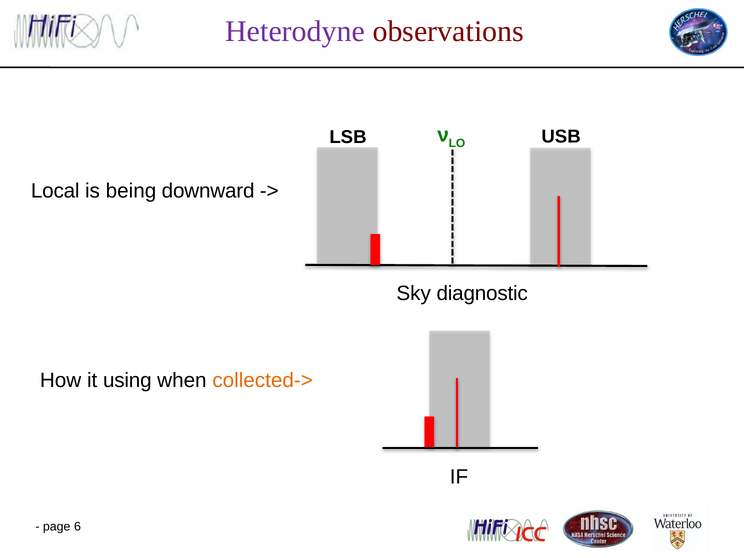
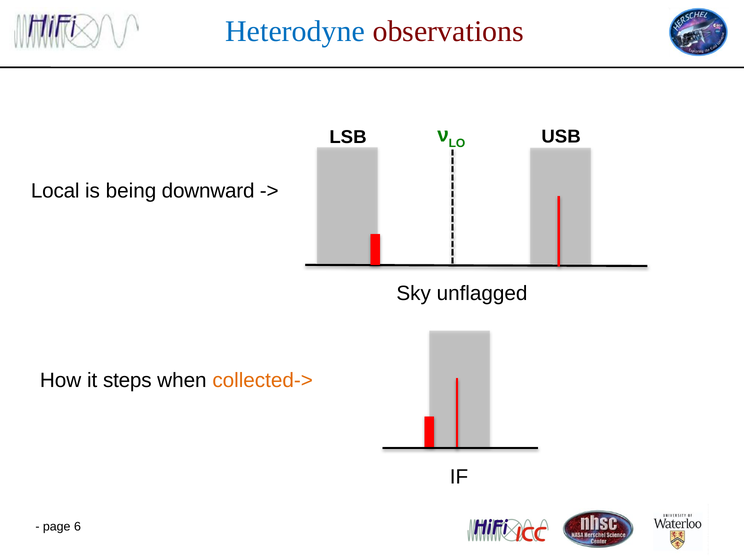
Heterodyne colour: purple -> blue
diagnostic: diagnostic -> unflagged
using: using -> steps
